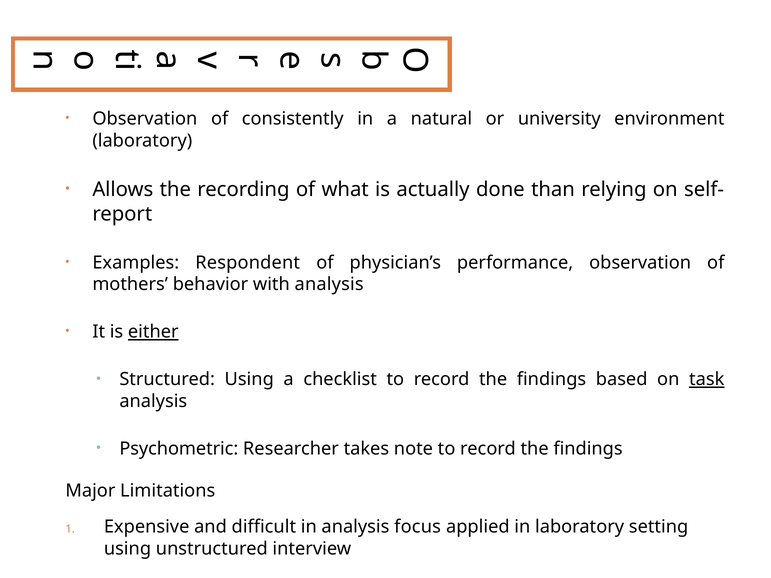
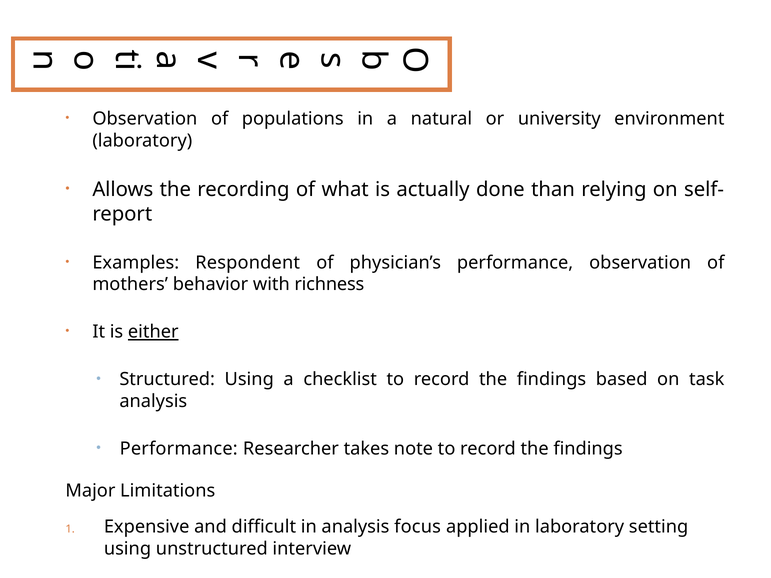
consistently: consistently -> populations
with analysis: analysis -> richness
task underline: present -> none
Psychometric at (179, 449): Psychometric -> Performance
